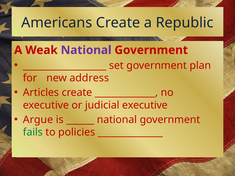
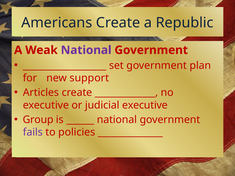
address: address -> support
Argue: Argue -> Group
fails colour: green -> purple
